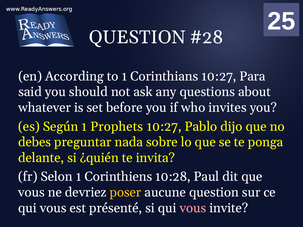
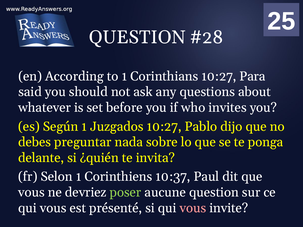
Prophets: Prophets -> Juzgados
10:28: 10:28 -> 10:37
poser colour: yellow -> light green
